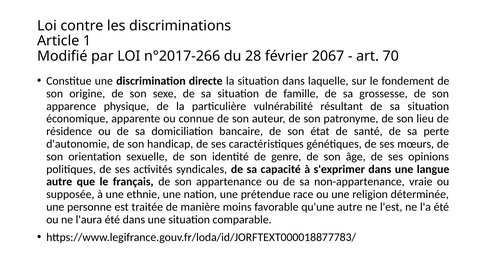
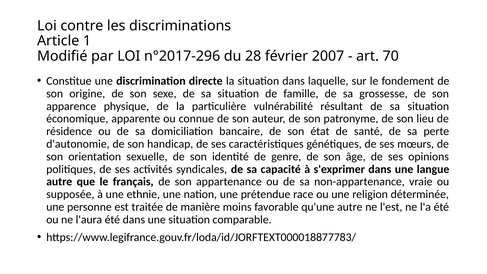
n°2017-266: n°2017-266 -> n°2017-296
2067: 2067 -> 2007
